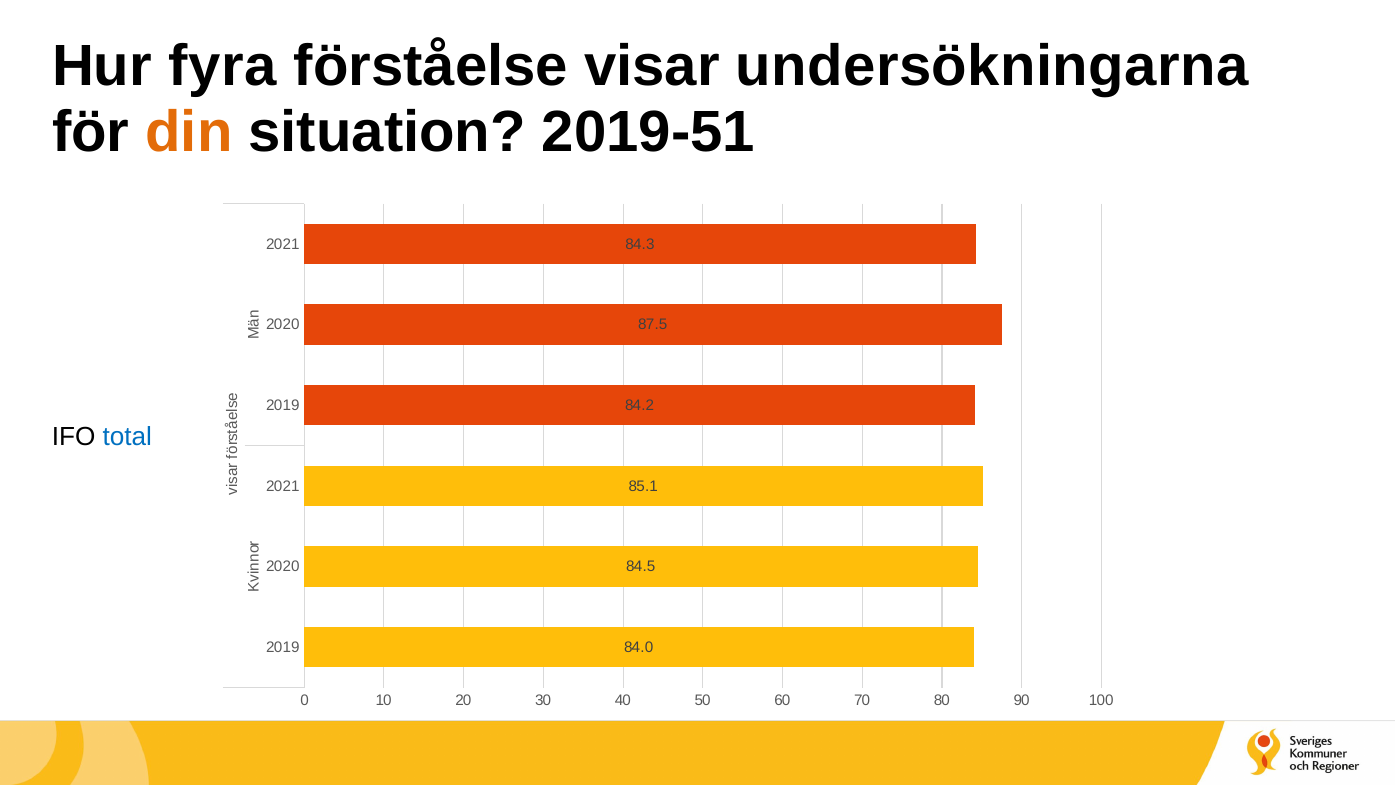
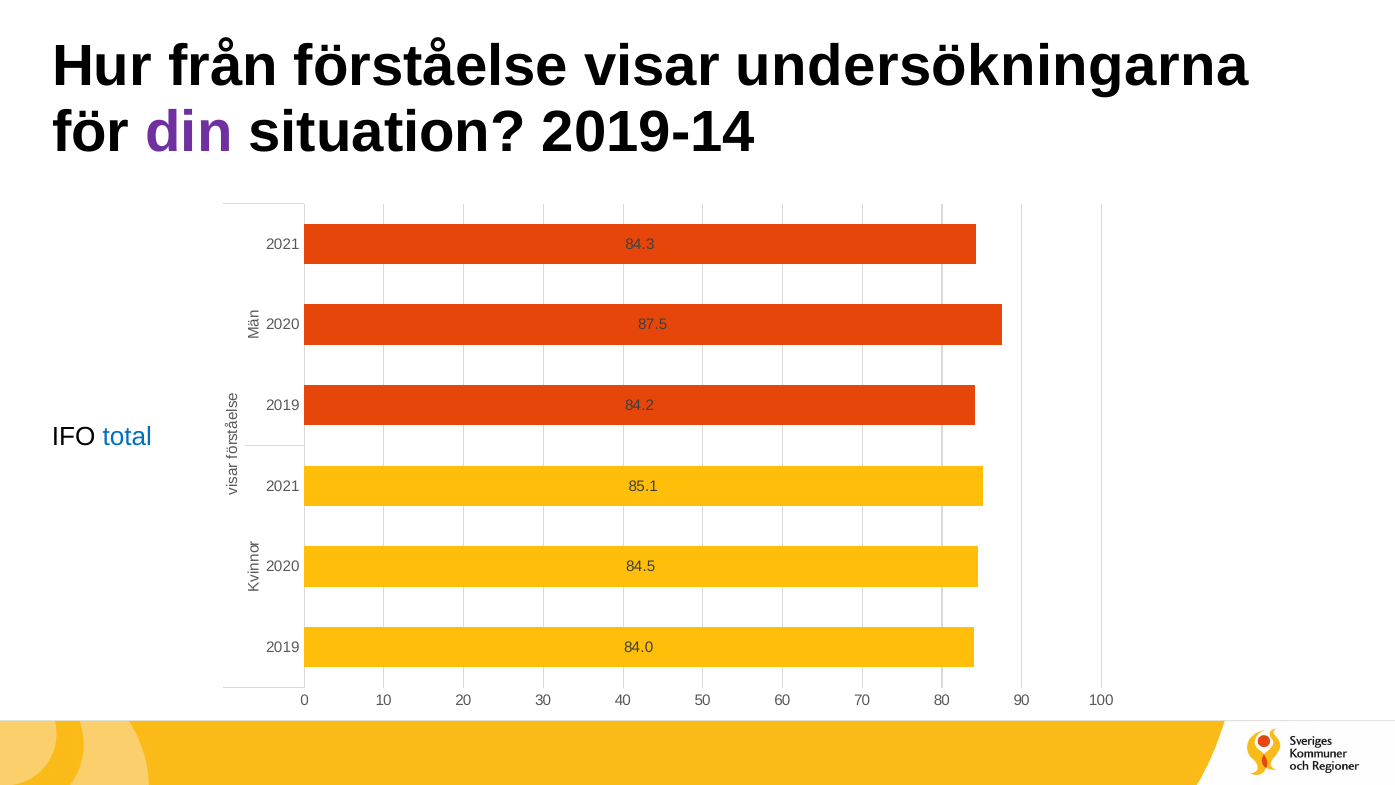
fyra: fyra -> från
din colour: orange -> purple
2019-51: 2019-51 -> 2019-14
